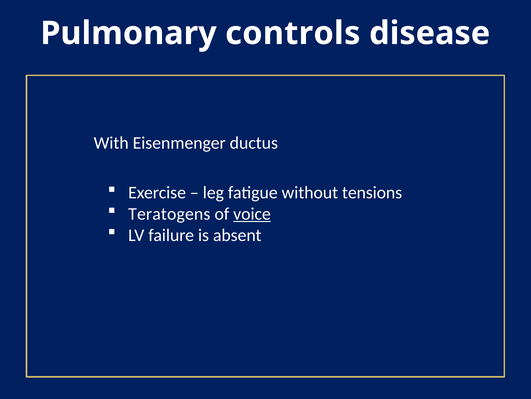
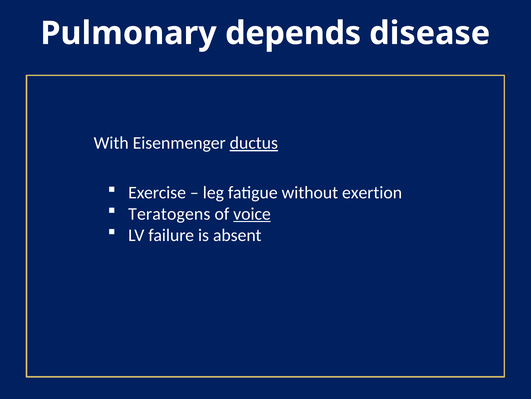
controls: controls -> depends
ductus underline: none -> present
tensions: tensions -> exertion
